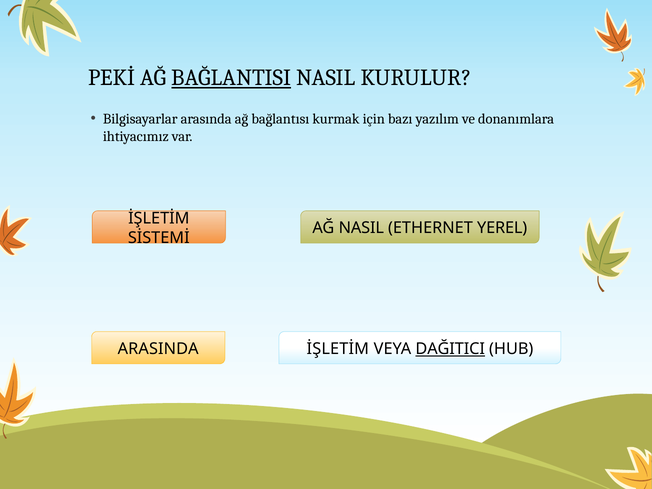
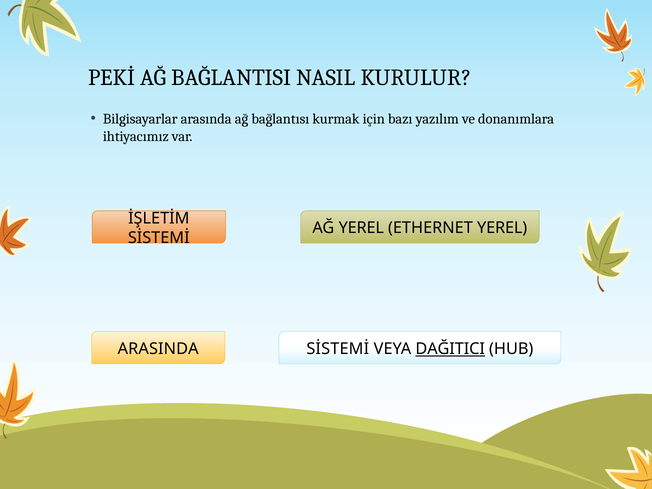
BAĞLANTISI underline: present -> none
AĞ NASIL: NASIL -> YEREL
İŞLETİM at (338, 349): İŞLETİM -> SİSTEMİ
